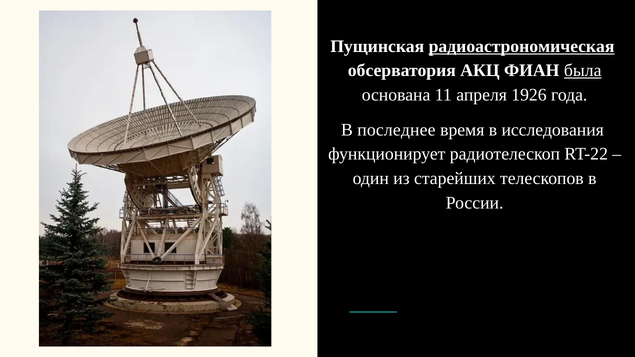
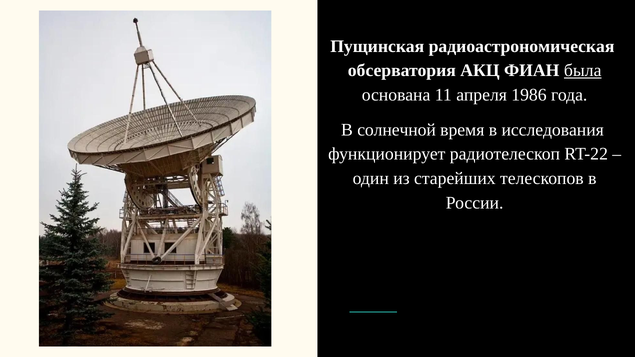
радиоастрономическая underline: present -> none
1926: 1926 -> 1986
последнее: последнее -> солнечной
